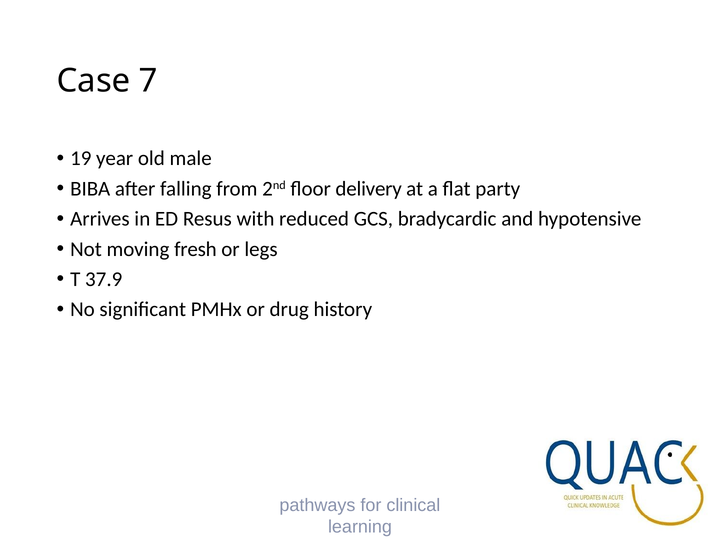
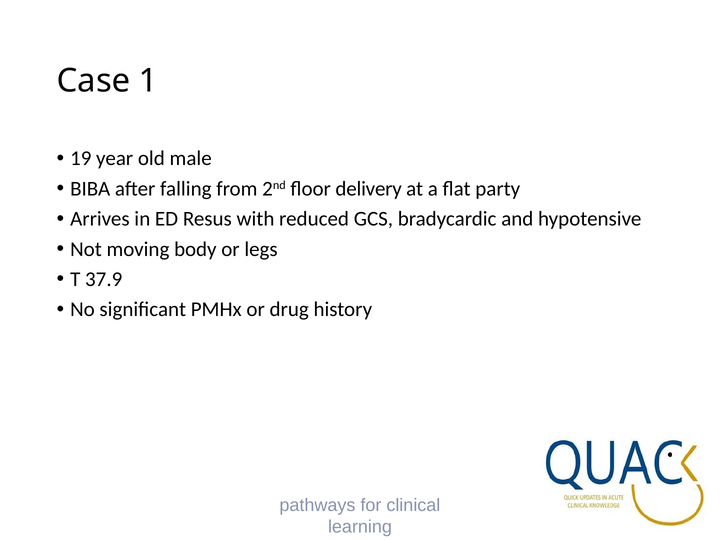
7: 7 -> 1
fresh: fresh -> body
